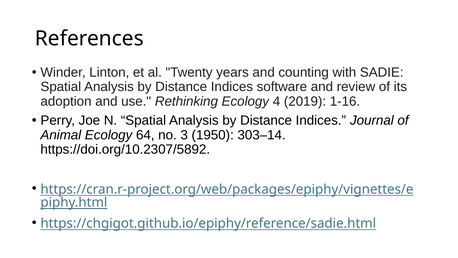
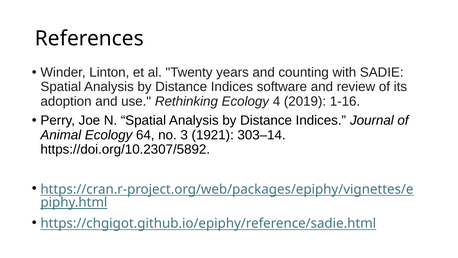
1950: 1950 -> 1921
